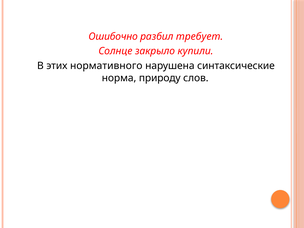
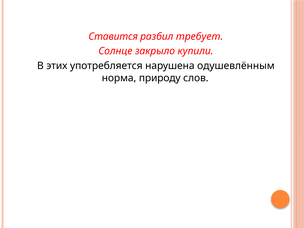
Ошибочно: Ошибочно -> Ставится
нормативного: нормативного -> употребляется
синтаксические: синтаксические -> одушевлённым
